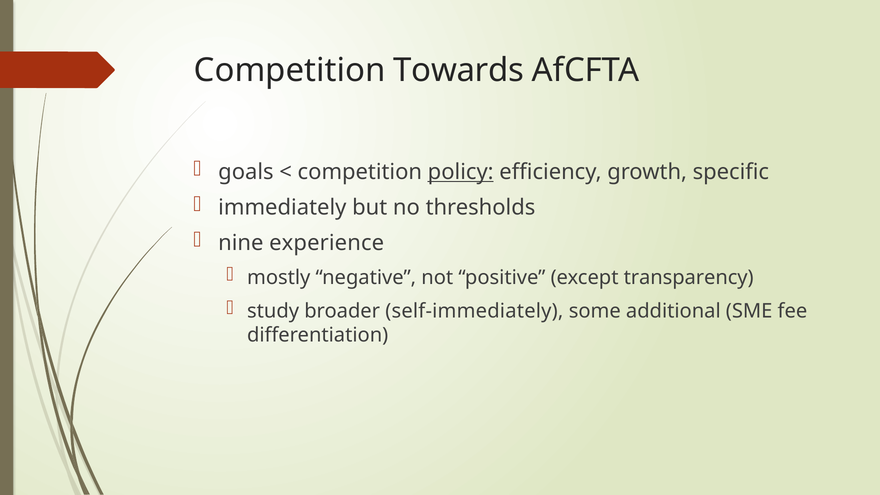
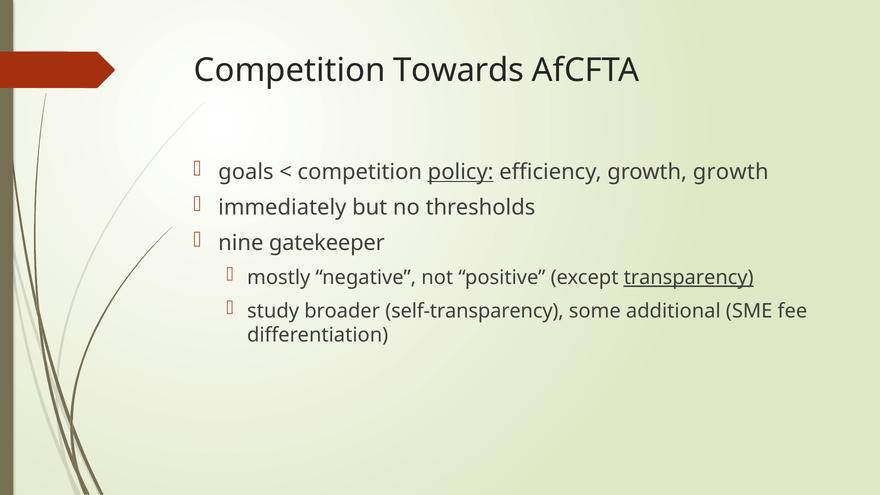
growth specific: specific -> growth
experience: experience -> gatekeeper
transparency underline: none -> present
self-immediately: self-immediately -> self-transparency
